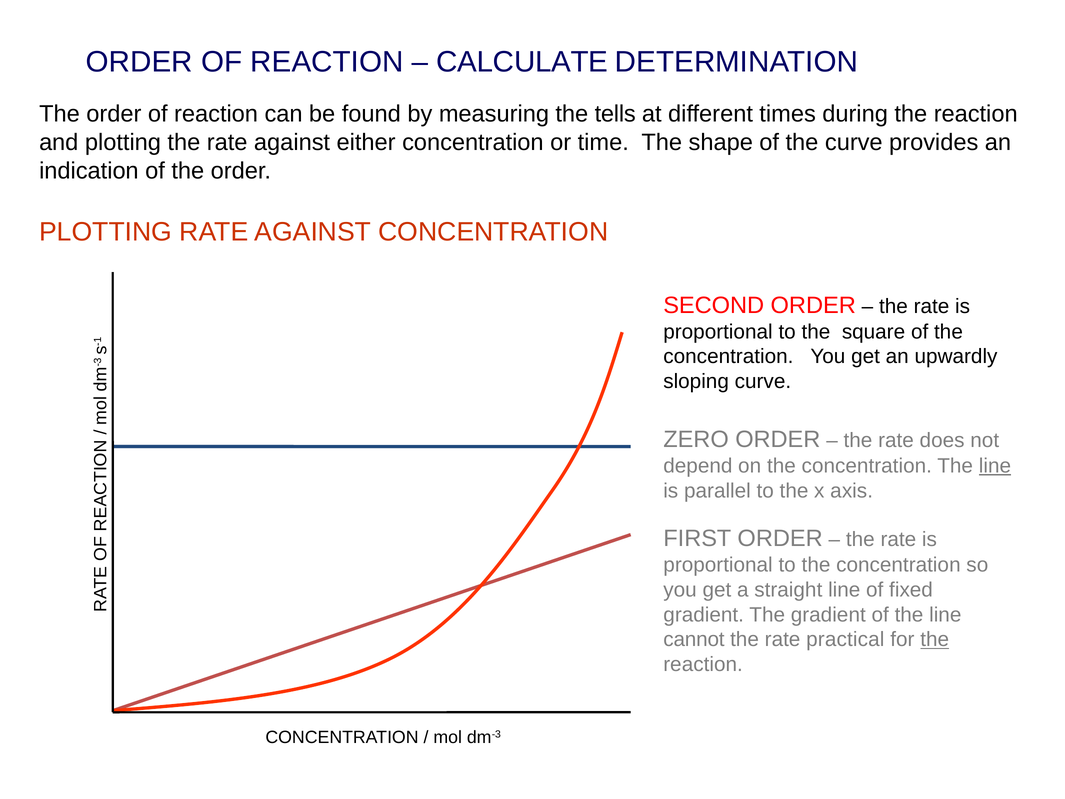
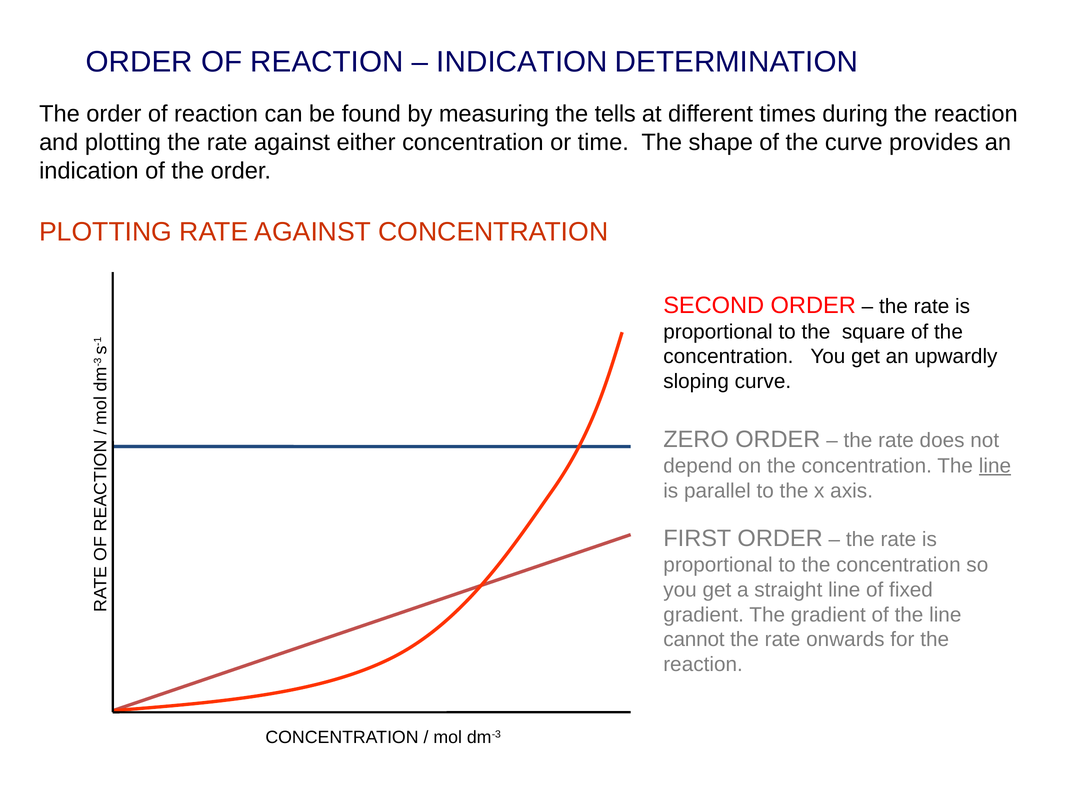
CALCULATE at (522, 62): CALCULATE -> INDICATION
practical: practical -> onwards
the at (935, 639) underline: present -> none
